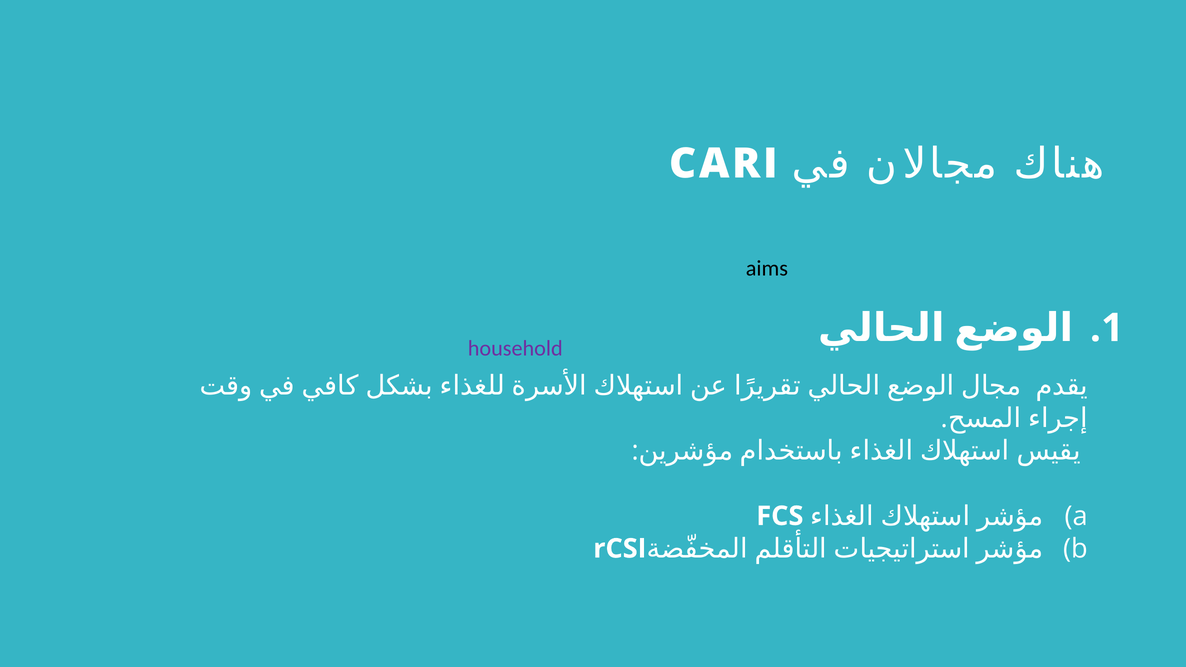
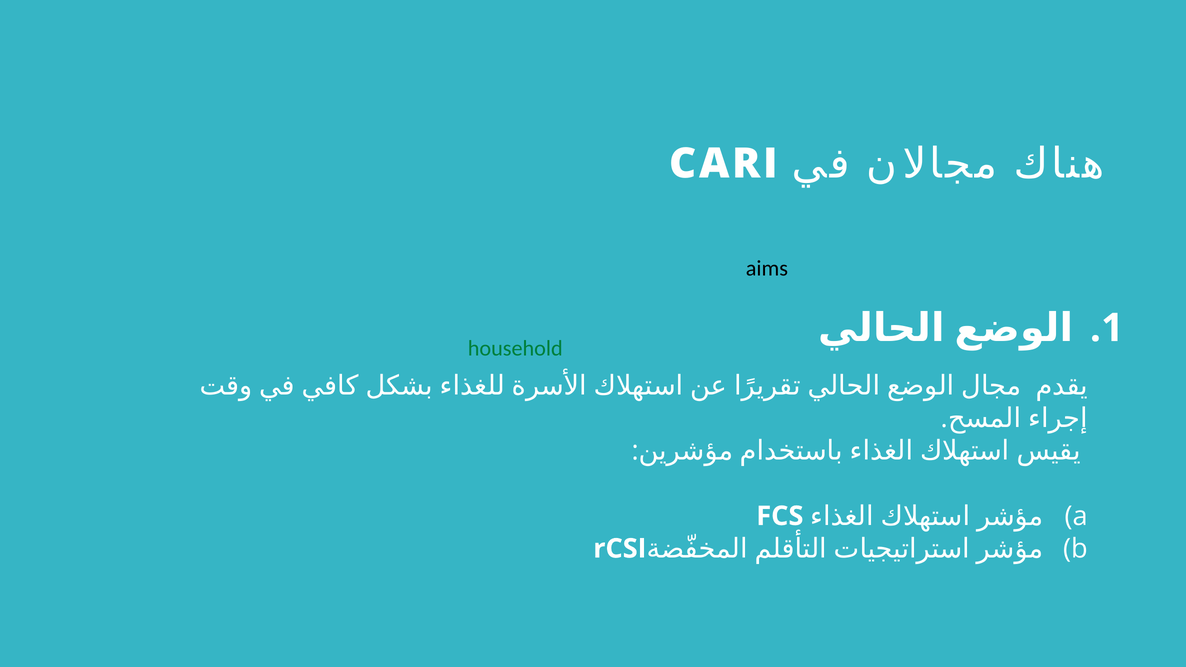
household colour: purple -> green
